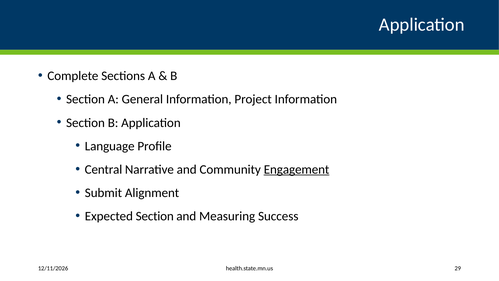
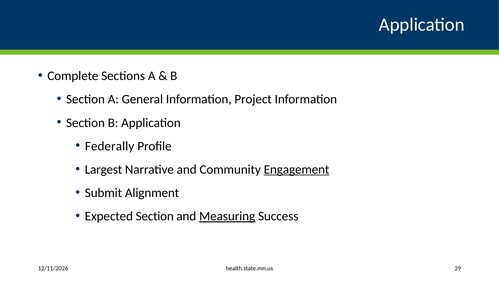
Language: Language -> Federally
Central: Central -> Largest
Measuring underline: none -> present
